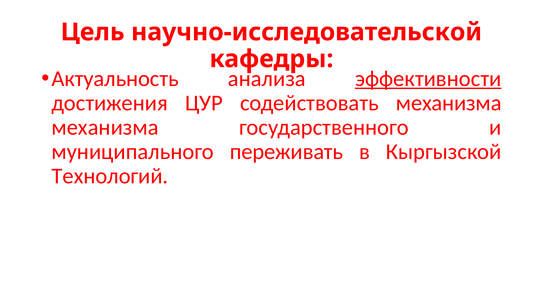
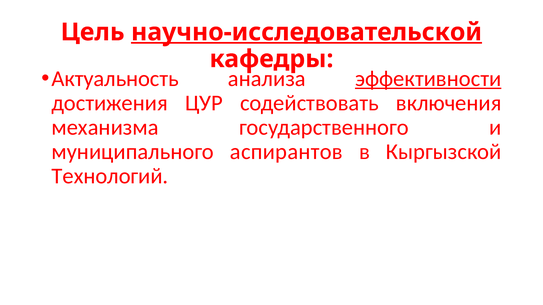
научно-исследовательской underline: none -> present
содействовать механизма: механизма -> включения
переживать: переживать -> аспирантов
